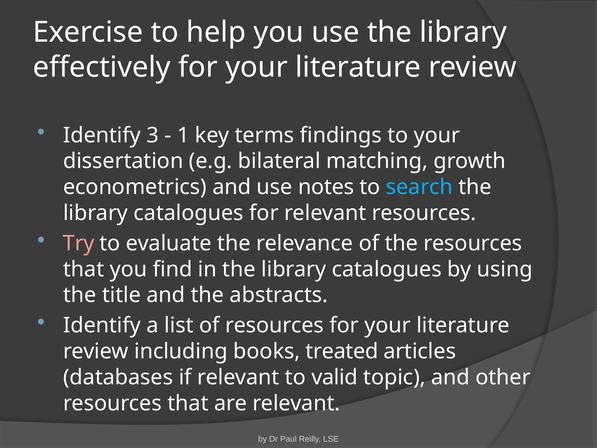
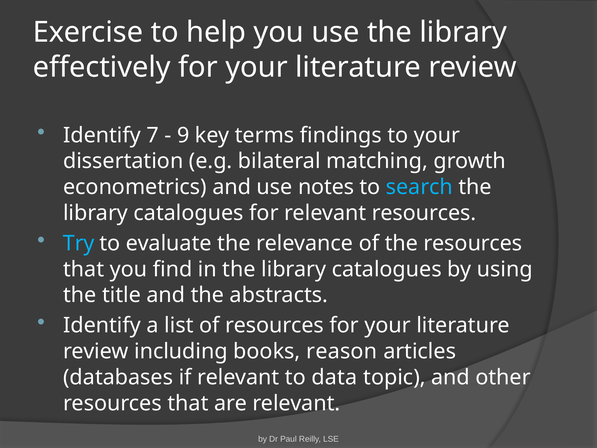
3: 3 -> 7
1: 1 -> 9
Try colour: pink -> light blue
treated: treated -> reason
valid: valid -> data
